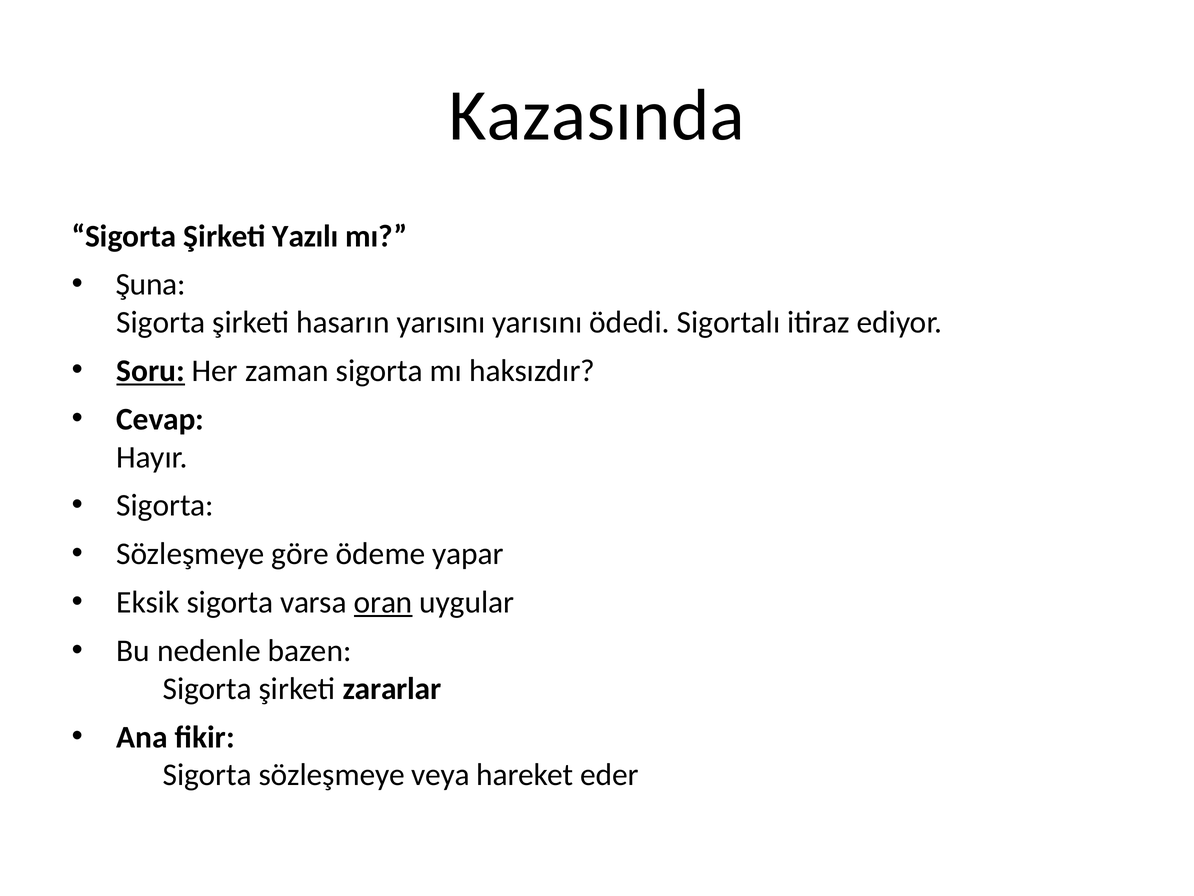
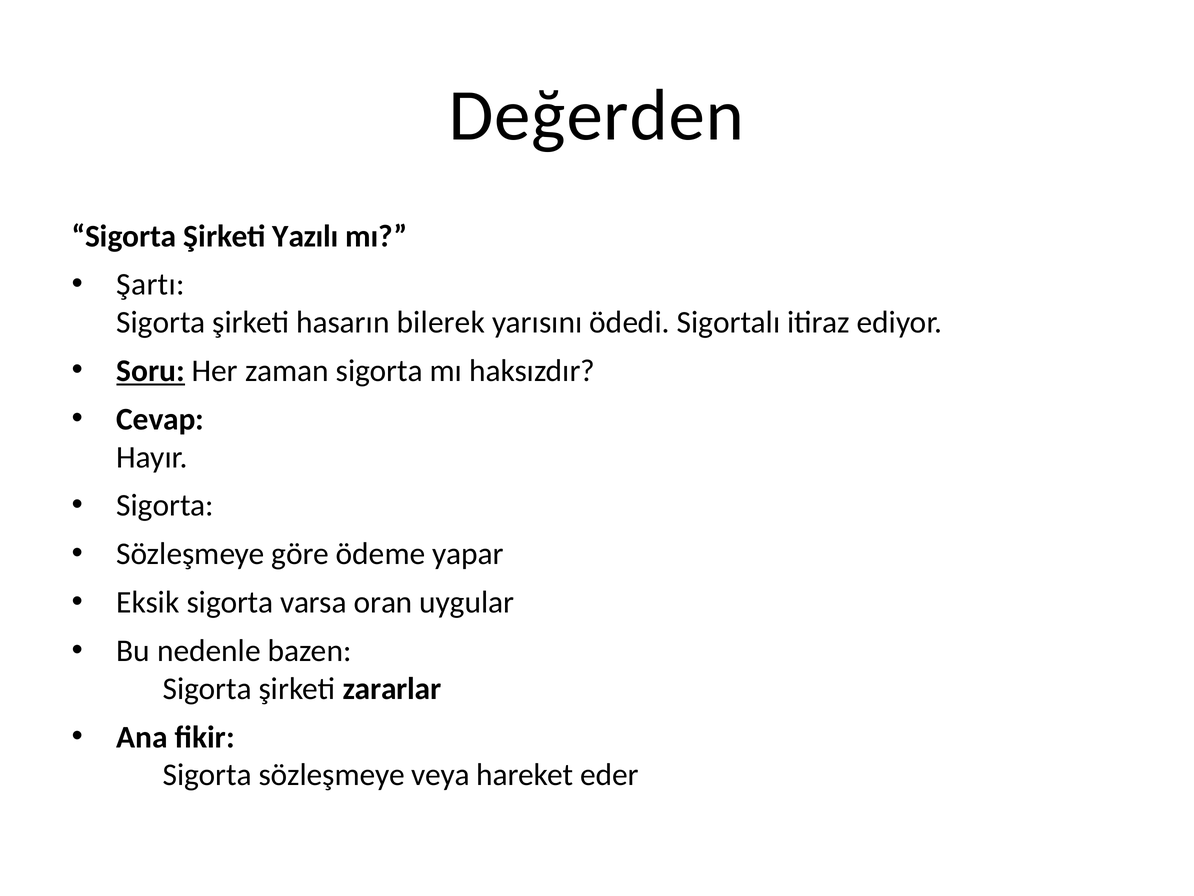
Kazasında: Kazasında -> Değerden
Şuna: Şuna -> Şartı
hasarın yarısını: yarısını -> bilerek
oran underline: present -> none
